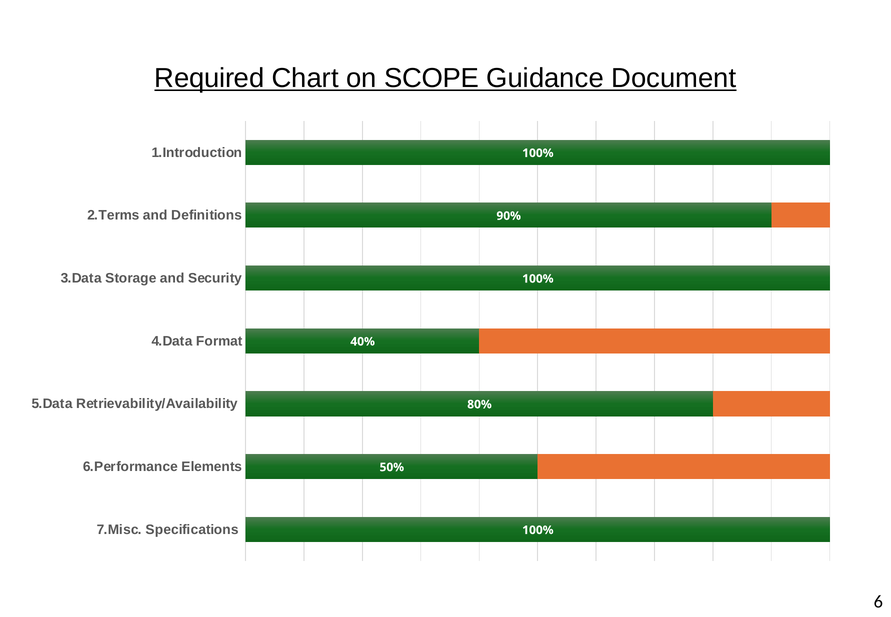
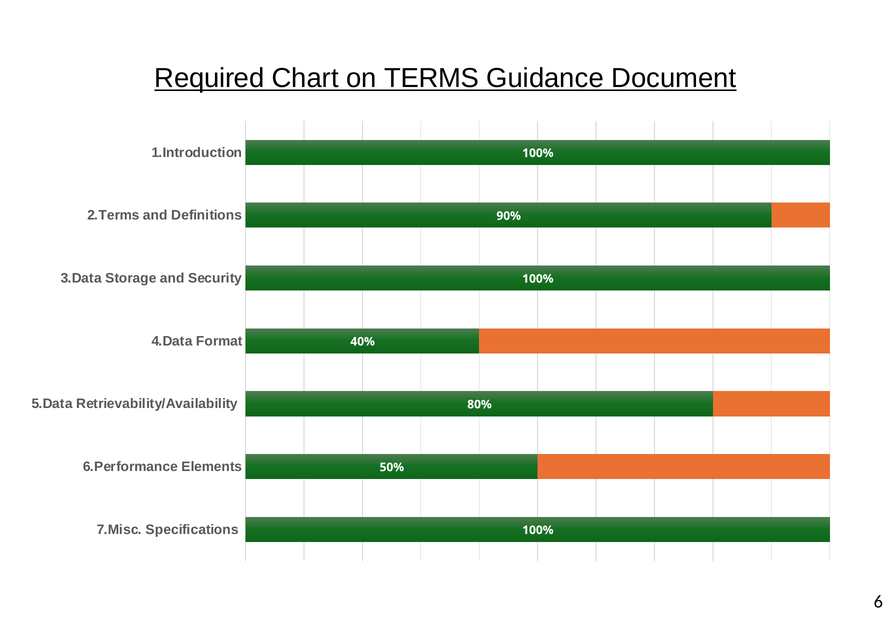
SCOPE: SCOPE -> TERMS
